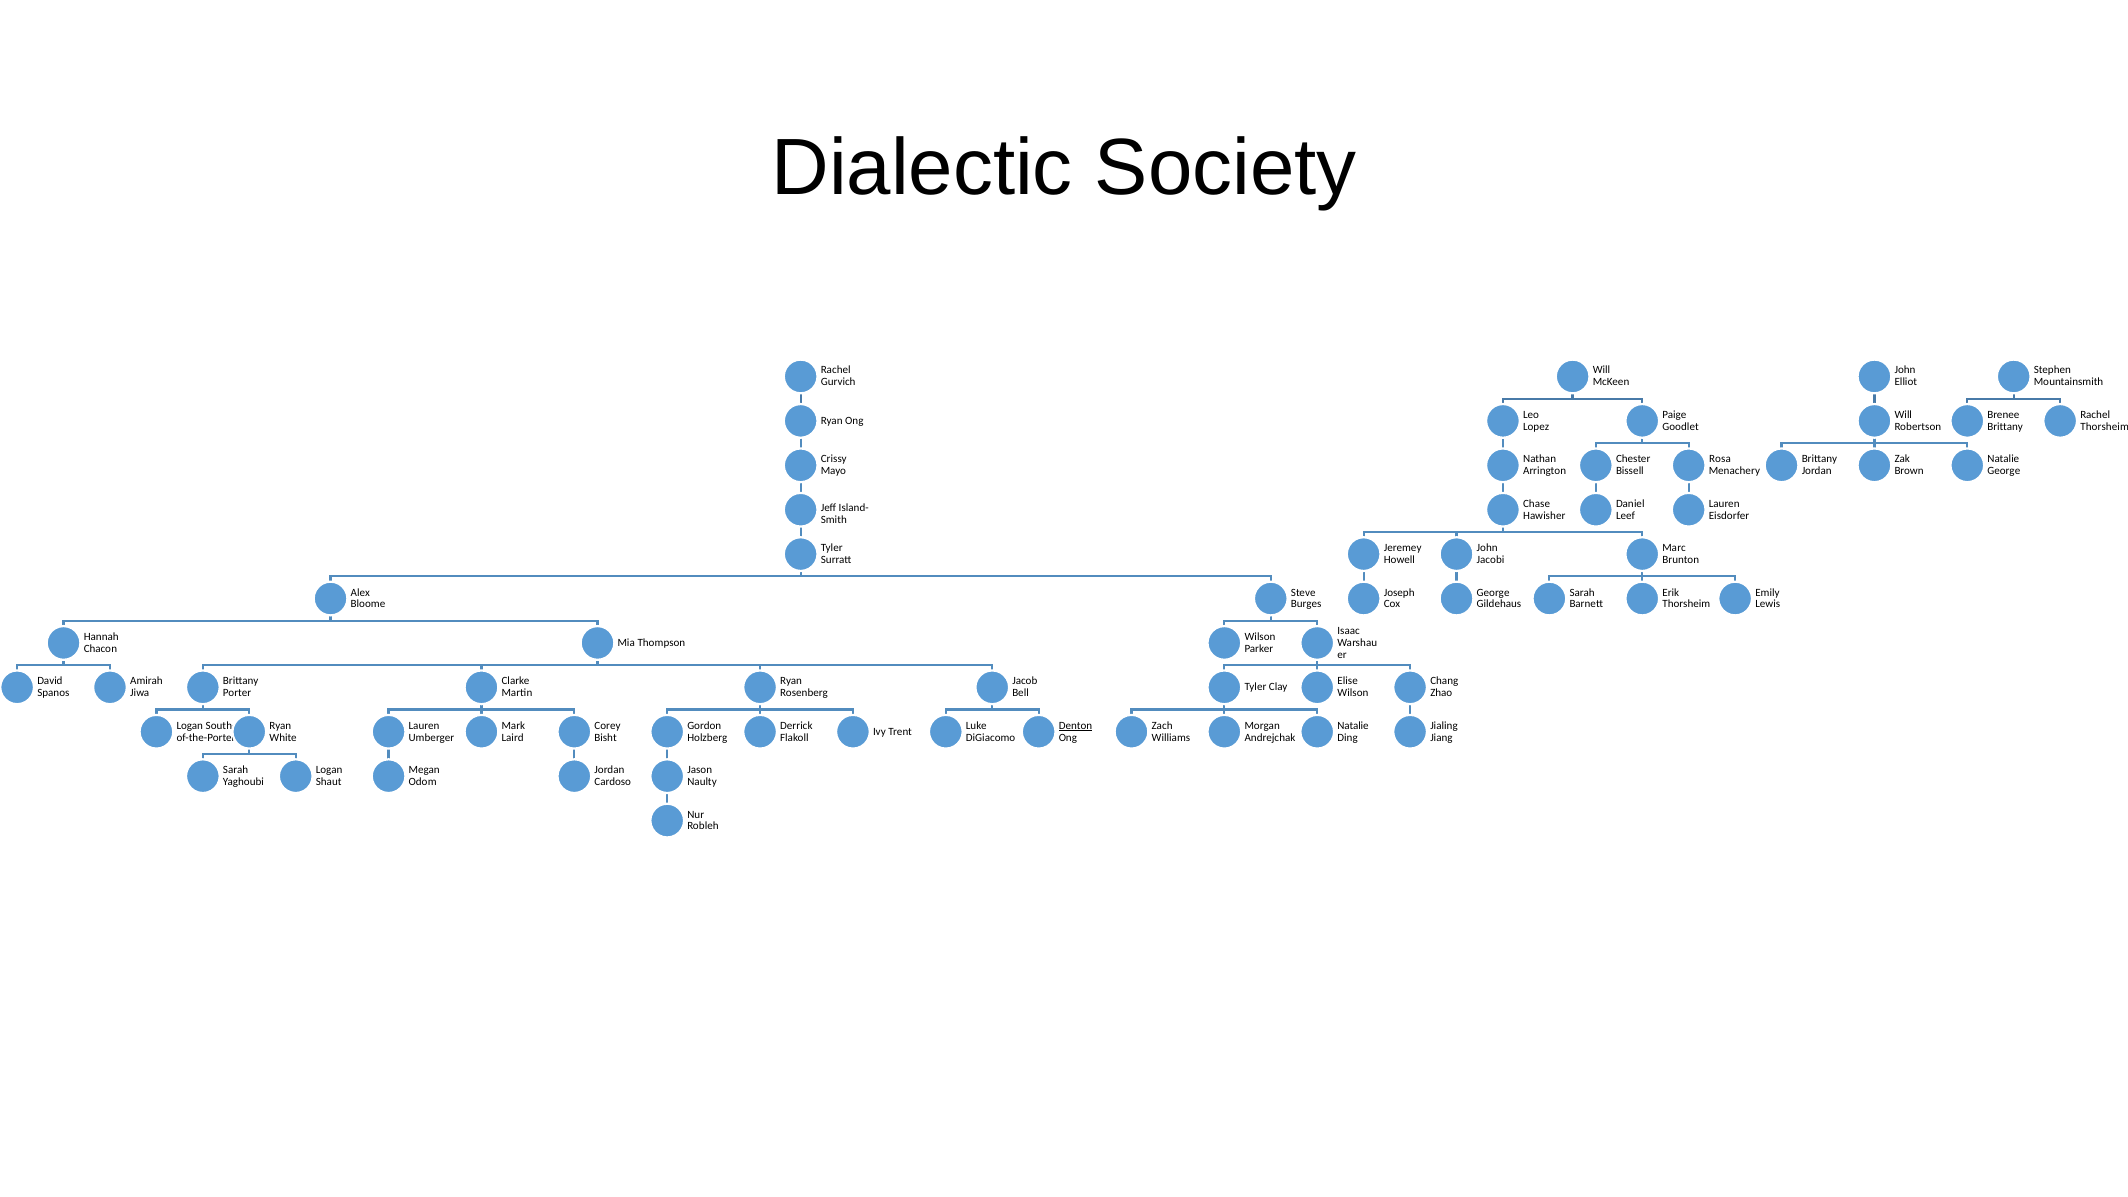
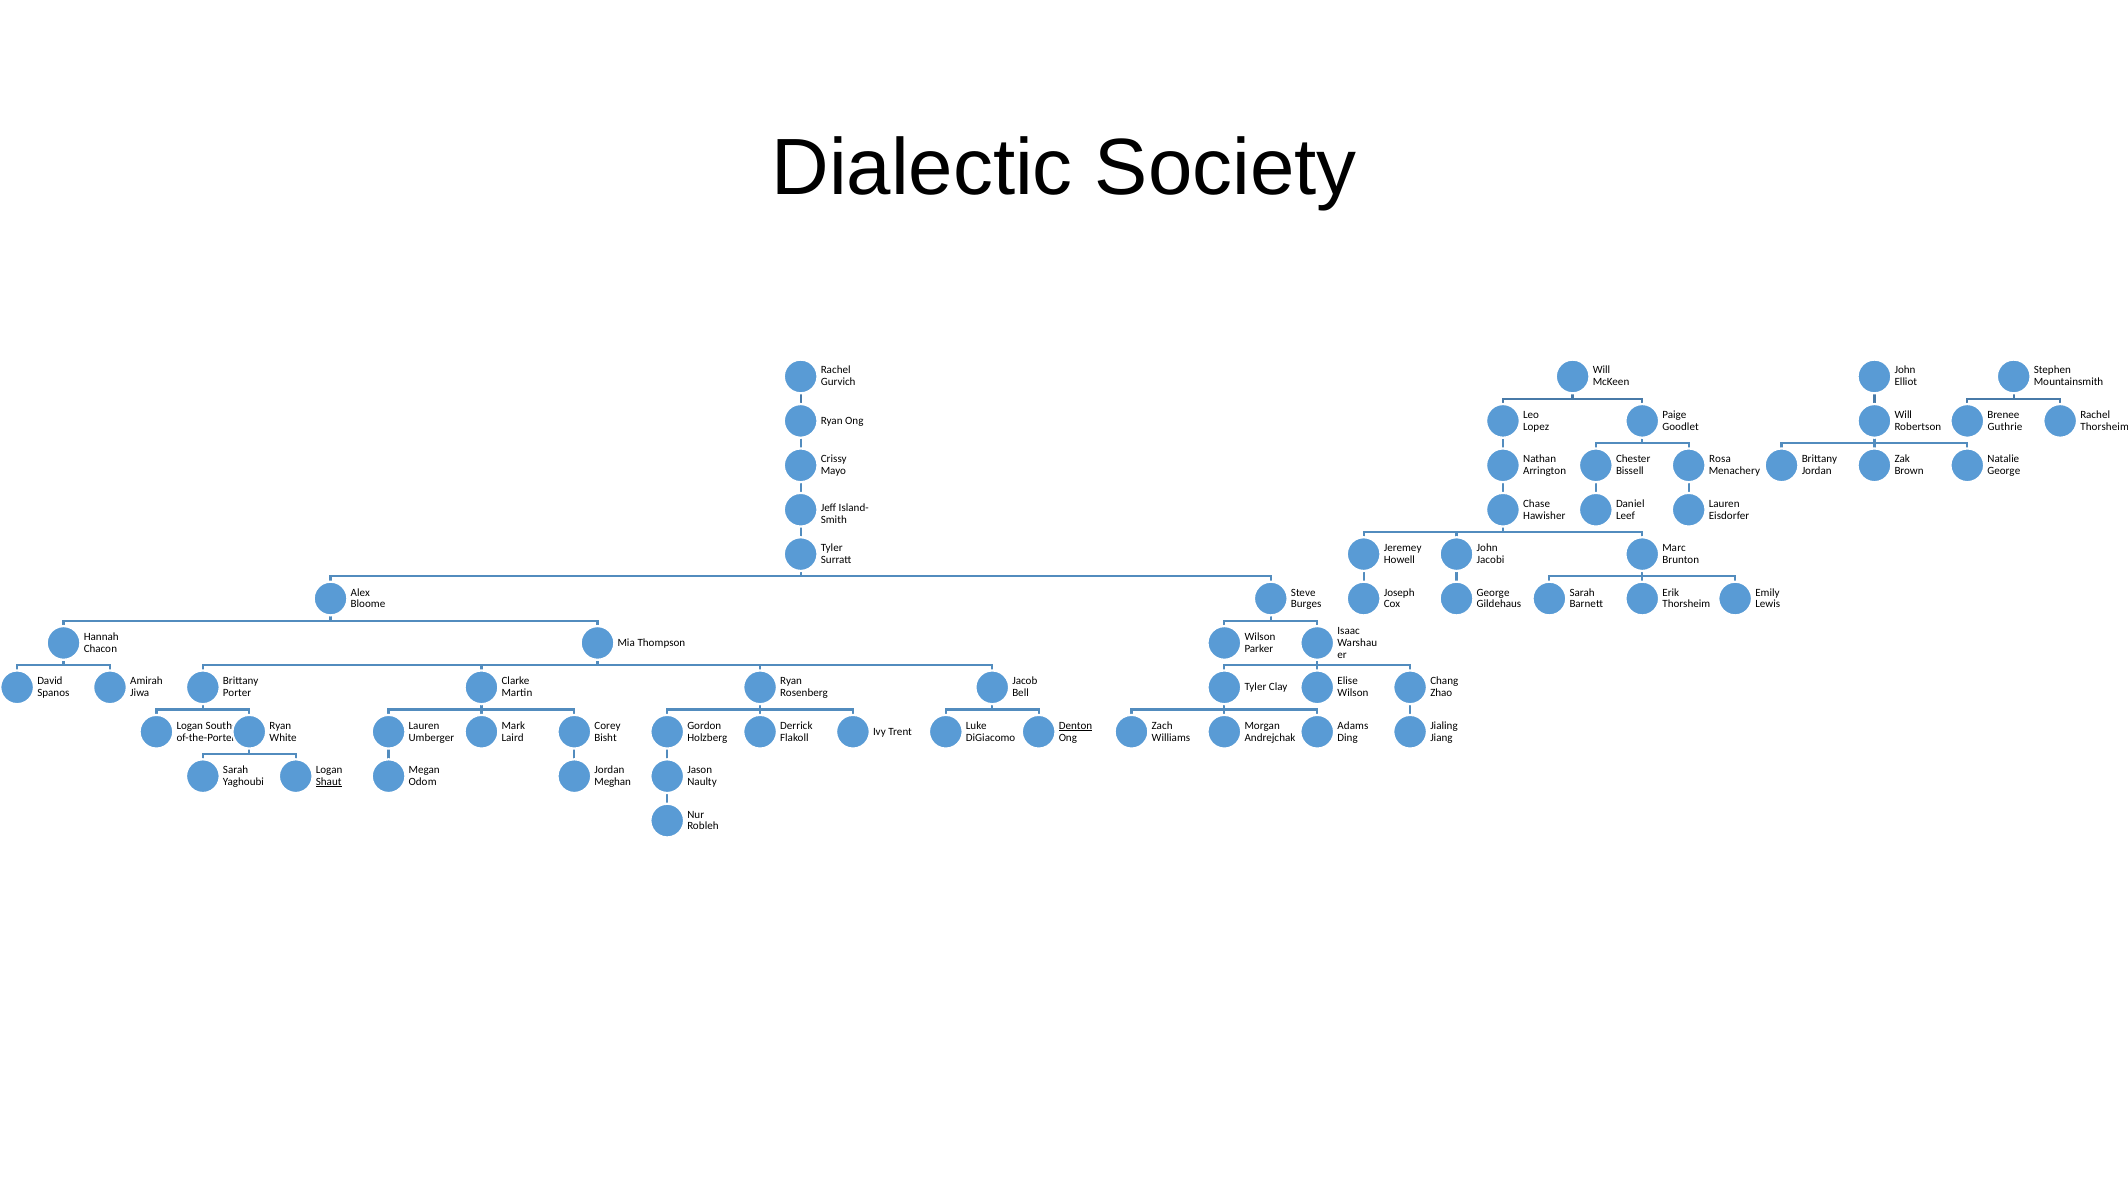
Brittany at (2005, 427): Brittany -> Guthrie
Natalie at (1353, 726): Natalie -> Adams
Shaut underline: none -> present
Cardoso: Cardoso -> Meghan
